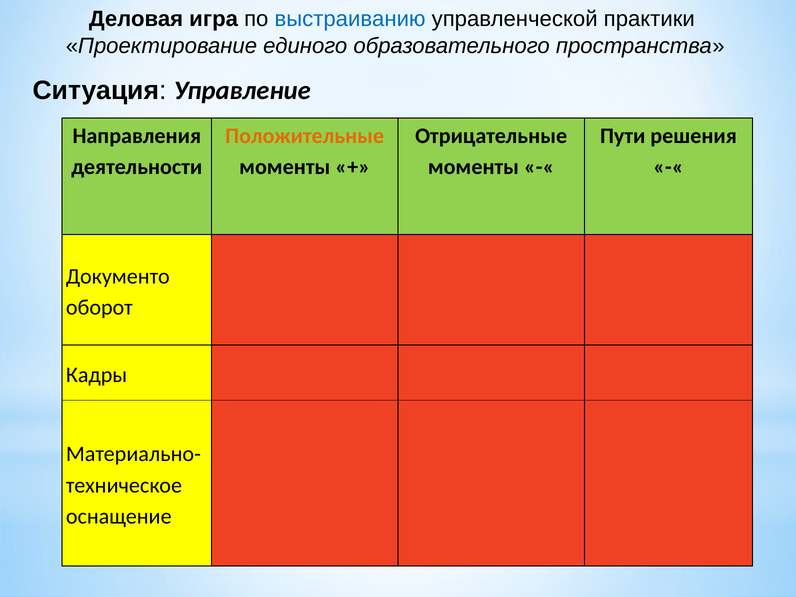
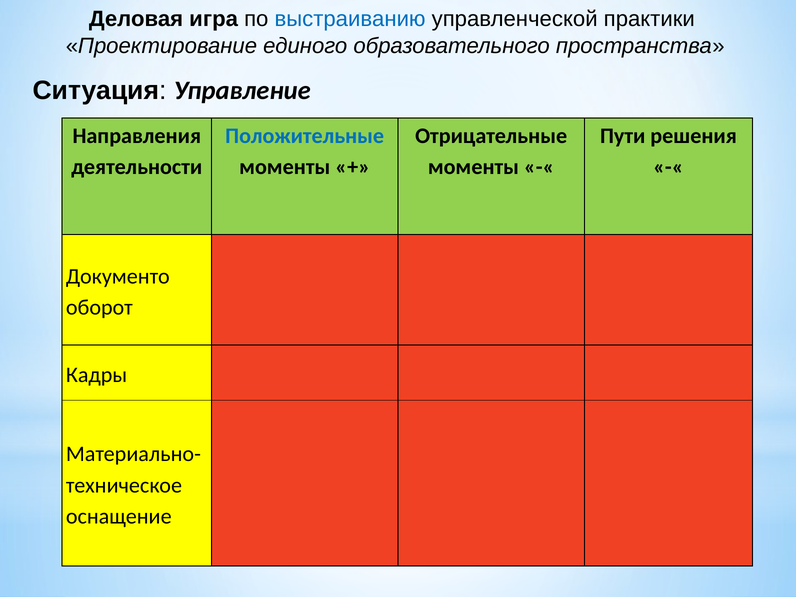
Положительные colour: orange -> blue
